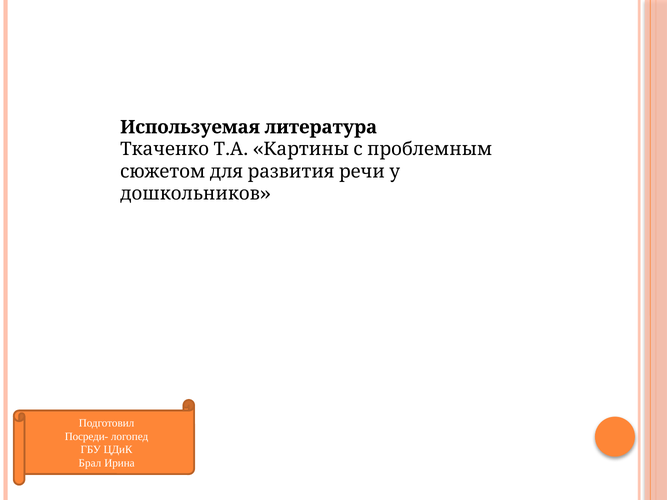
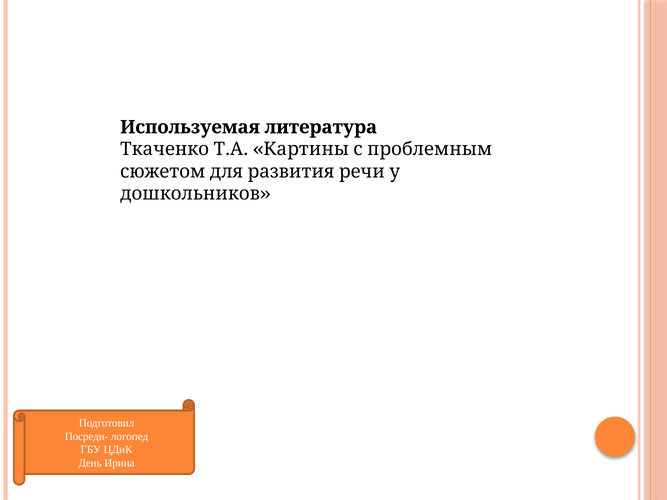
Брал: Брал -> День
